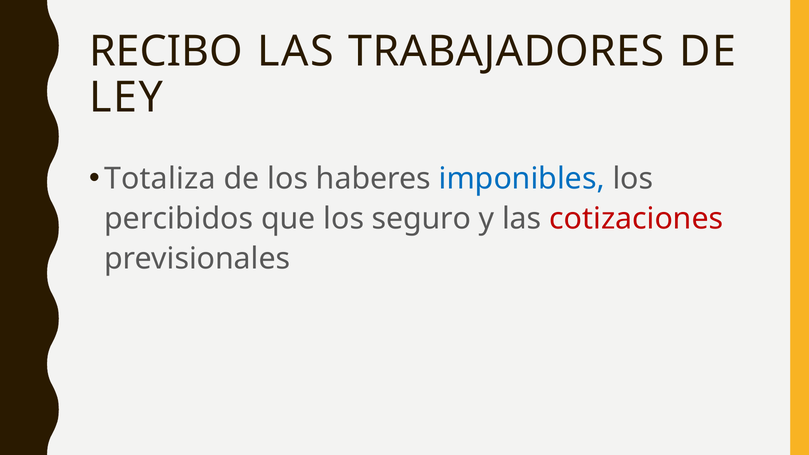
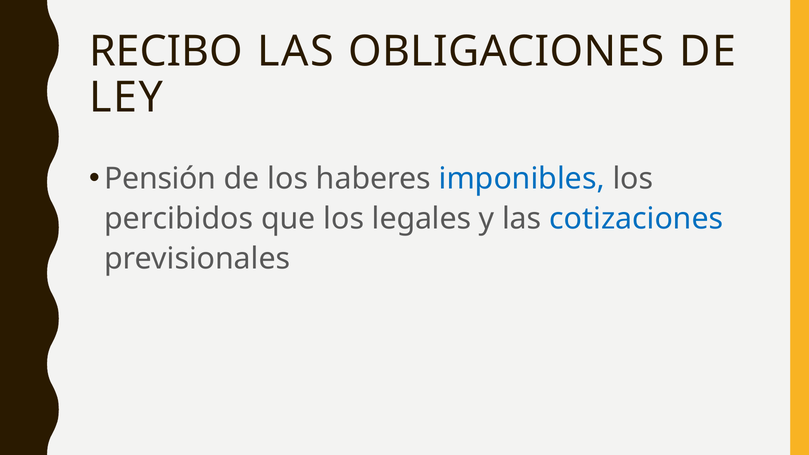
TRABAJADORES: TRABAJADORES -> OBLIGACIONES
Totaliza: Totaliza -> Pensión
seguro: seguro -> legales
cotizaciones colour: red -> blue
